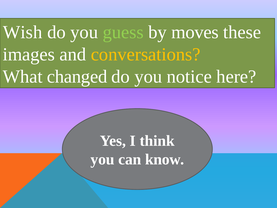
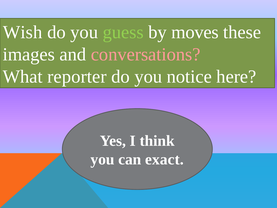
conversations colour: yellow -> pink
changed: changed -> reporter
know: know -> exact
